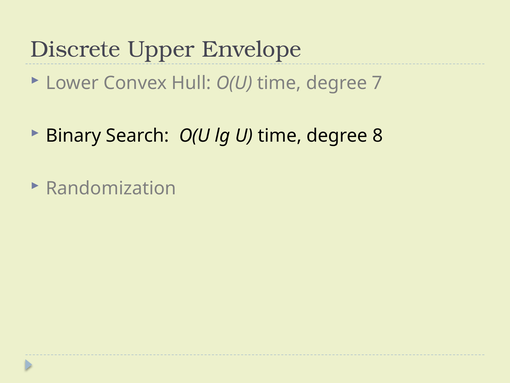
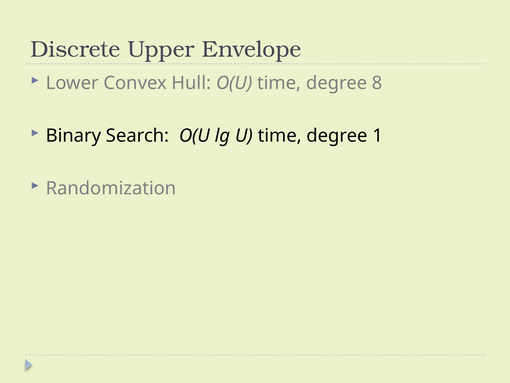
7: 7 -> 8
8: 8 -> 1
